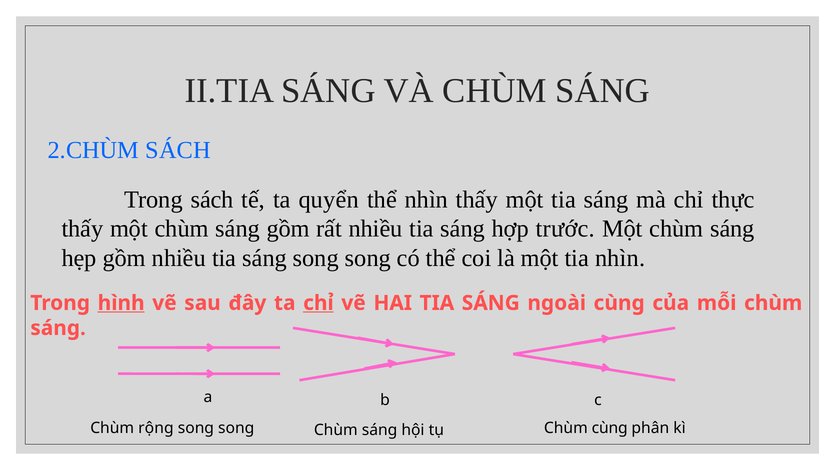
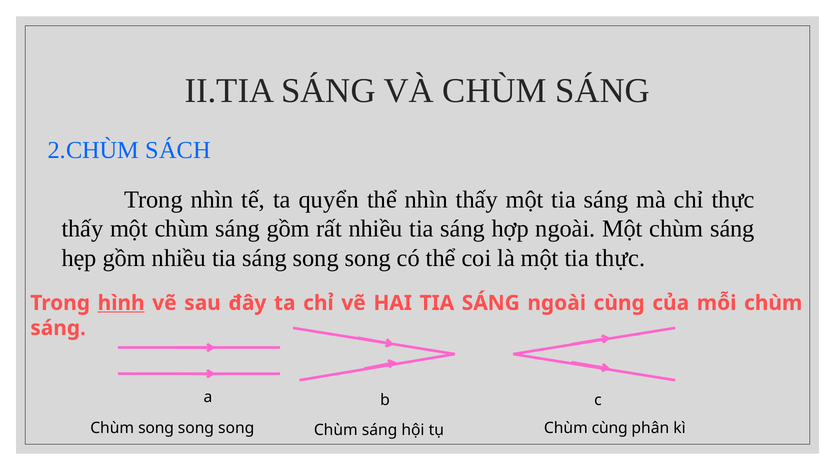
Trong sách: sách -> nhìn
hợp trước: trước -> ngoài
tia nhìn: nhìn -> thực
chỉ at (318, 303) underline: present -> none
Chùm rộng: rộng -> song
